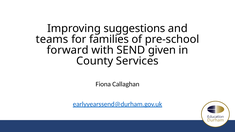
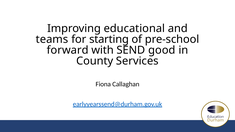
suggestions: suggestions -> educational
families: families -> starting
given: given -> good
